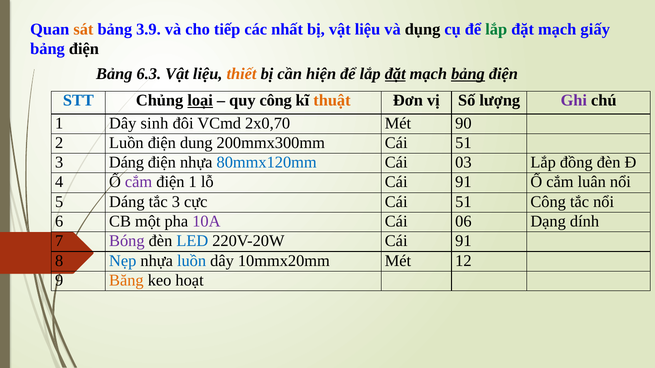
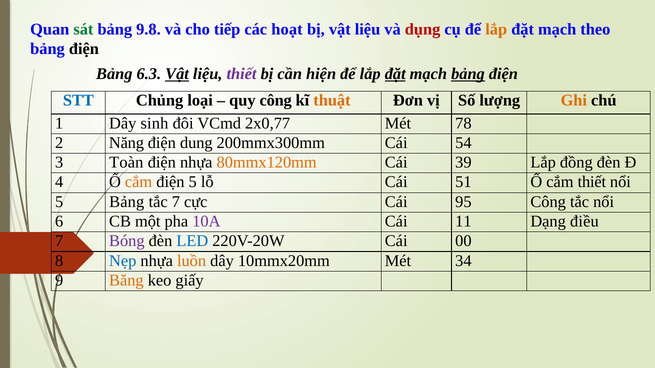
sát colour: orange -> green
3.9: 3.9 -> 9.8
nhất: nhất -> hoạt
dụng colour: black -> red
lắp at (496, 29) colour: green -> orange
giấy: giấy -> theo
Vật at (177, 74) underline: none -> present
thiết at (242, 74) colour: orange -> purple
loại underline: present -> none
Ghi colour: purple -> orange
2x0,70: 2x0,70 -> 2x0,77
90: 90 -> 78
2 Luồn: Luồn -> Năng
200mmx300mm Cái 51: 51 -> 54
3 Dáng: Dáng -> Toàn
80mmx120mm colour: blue -> orange
03: 03 -> 39
cắm at (139, 182) colour: purple -> orange
điện 1: 1 -> 5
lỗ Cái 91: 91 -> 51
cắm luân: luân -> thiết
5 Dáng: Dáng -> Bảng
tắc 3: 3 -> 7
cực Cái 51: 51 -> 95
06: 06 -> 11
dính: dính -> điều
220V-20W Cái 91: 91 -> 00
luồn at (192, 261) colour: blue -> orange
12: 12 -> 34
hoạt: hoạt -> giấy
